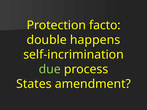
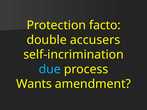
happens: happens -> accusers
due colour: light green -> light blue
States: States -> Wants
